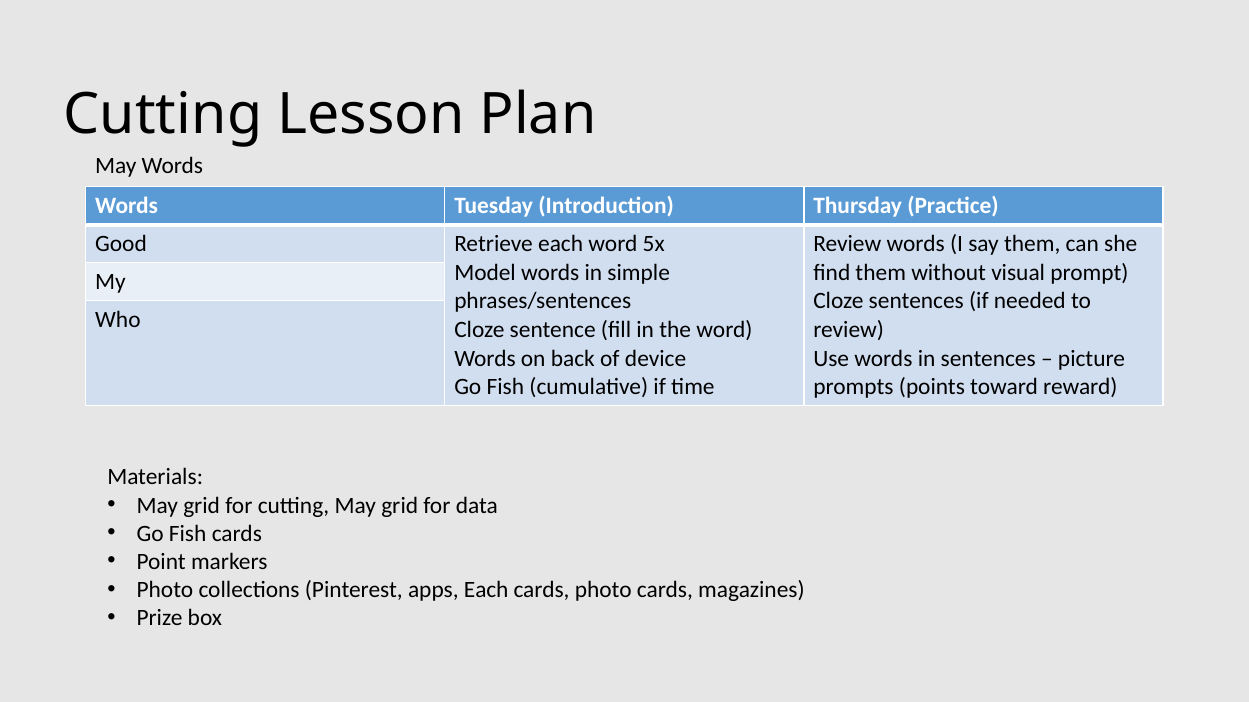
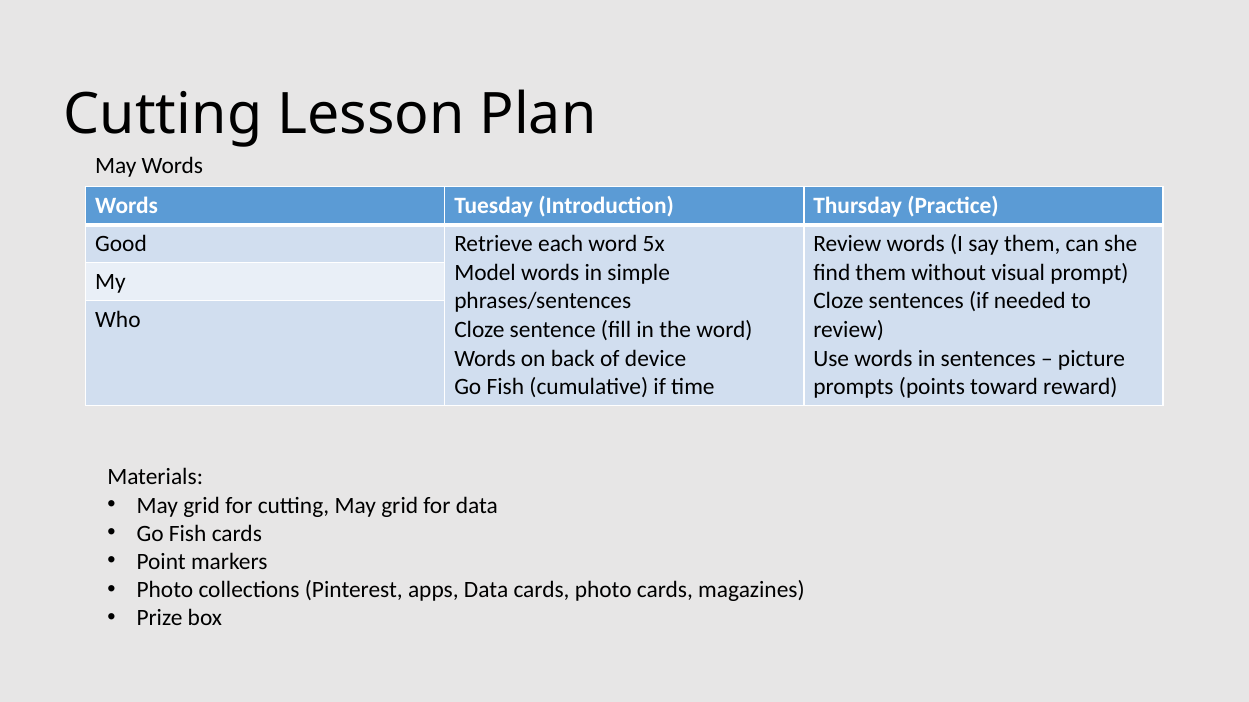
apps Each: Each -> Data
